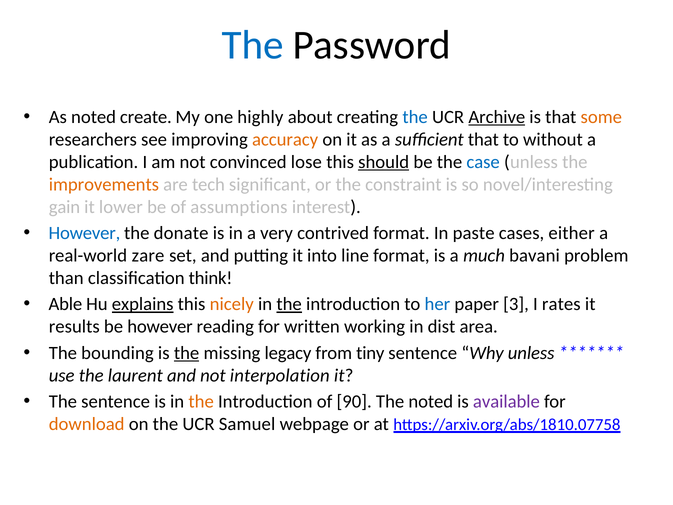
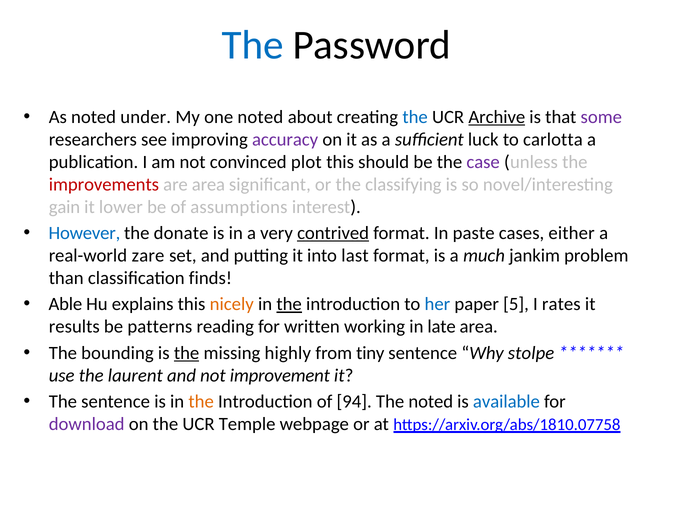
create: create -> under
one highly: highly -> noted
some colour: orange -> purple
accuracy colour: orange -> purple
sufficient that: that -> luck
without: without -> carlotta
lose: lose -> plot
should underline: present -> none
case colour: blue -> purple
improvements colour: orange -> red
are tech: tech -> area
constraint: constraint -> classifying
contrived underline: none -> present
line: line -> last
bavani: bavani -> jankim
think: think -> finds
explains underline: present -> none
3: 3 -> 5
be however: however -> patterns
dist: dist -> late
legacy: legacy -> highly
Why unless: unless -> stolpe
interpolation: interpolation -> improvement
90: 90 -> 94
available colour: purple -> blue
download colour: orange -> purple
Samuel: Samuel -> Temple
